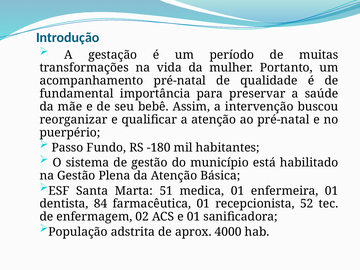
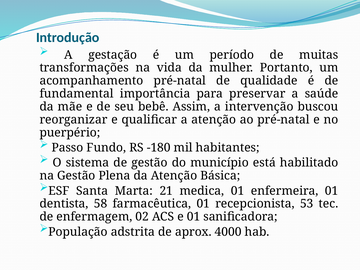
51: 51 -> 21
84: 84 -> 58
52: 52 -> 53
